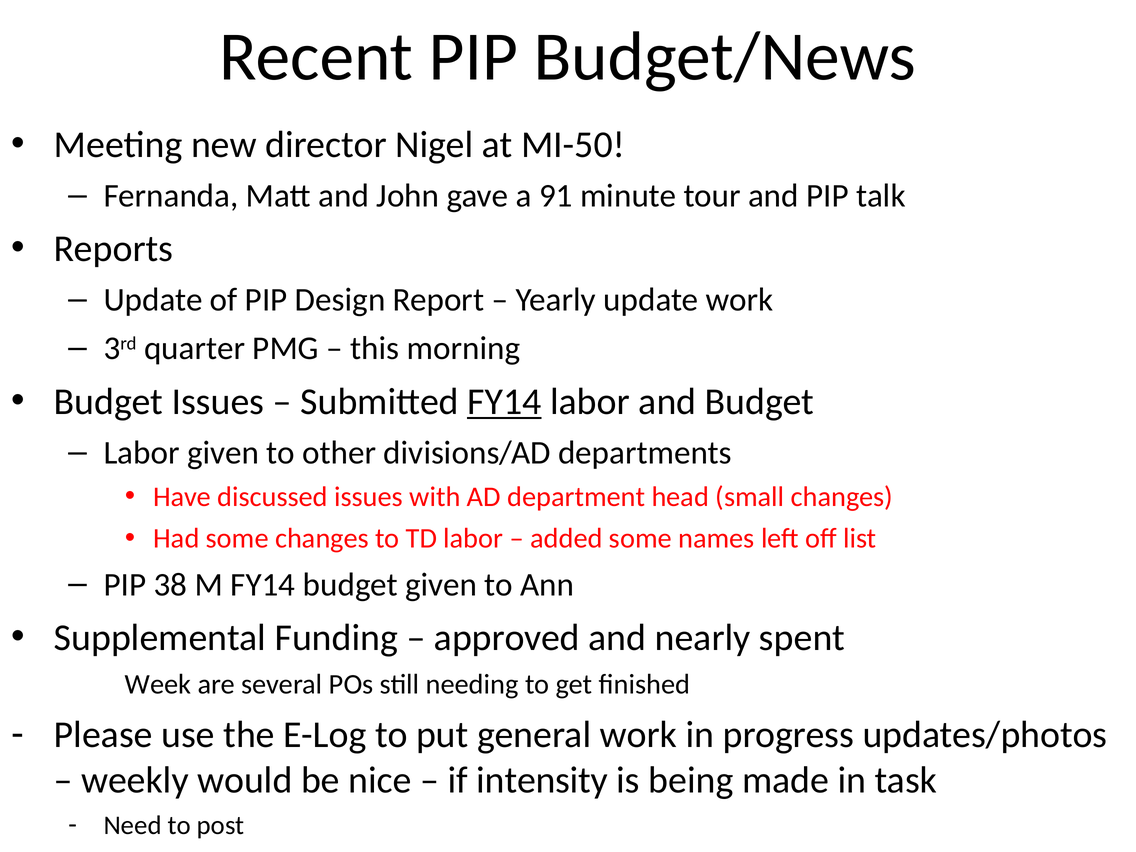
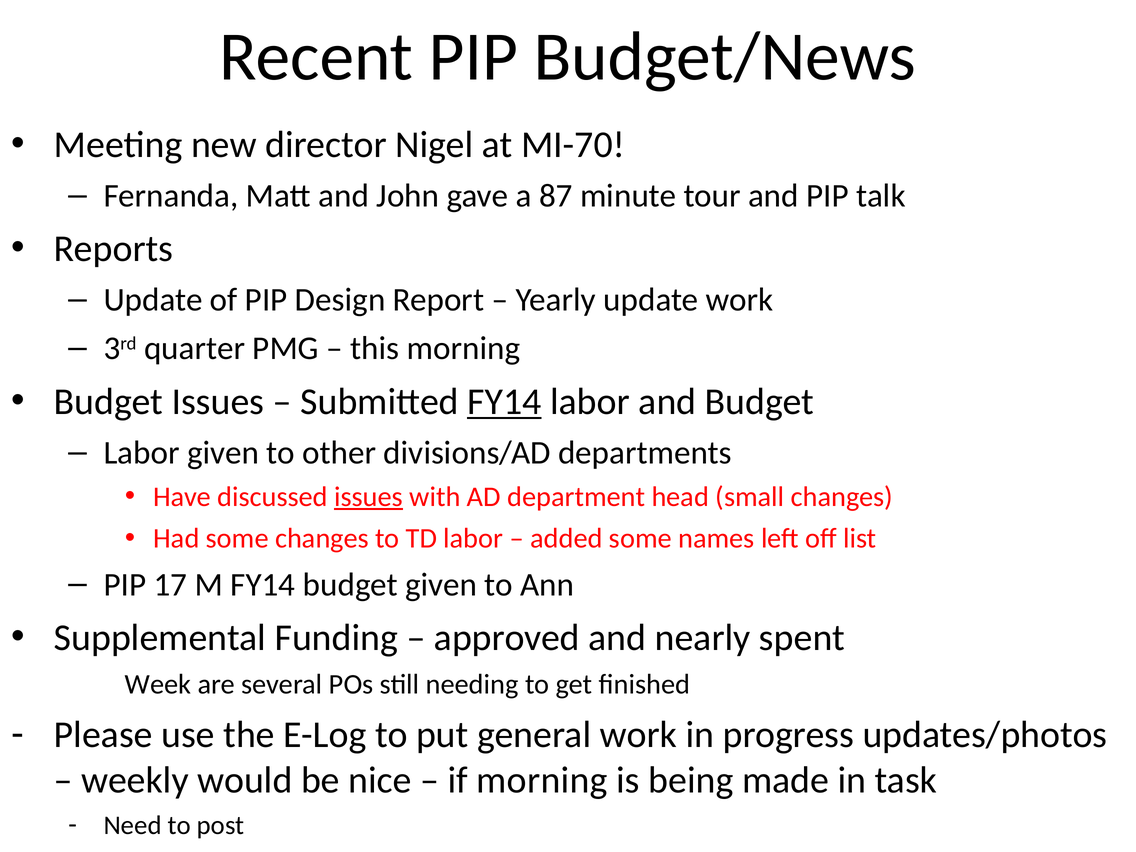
MI-50: MI-50 -> MI-70
91: 91 -> 87
issues at (369, 497) underline: none -> present
38: 38 -> 17
if intensity: intensity -> morning
